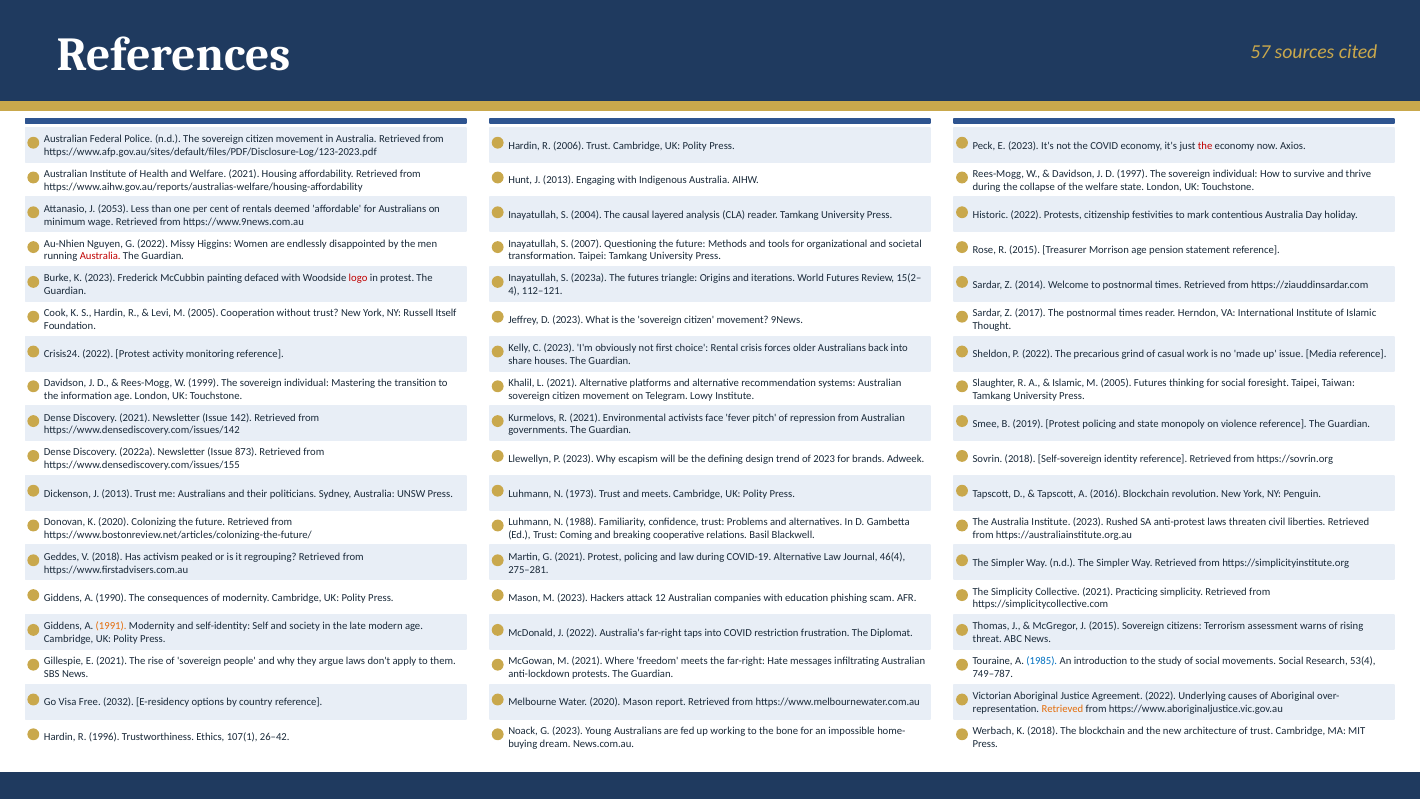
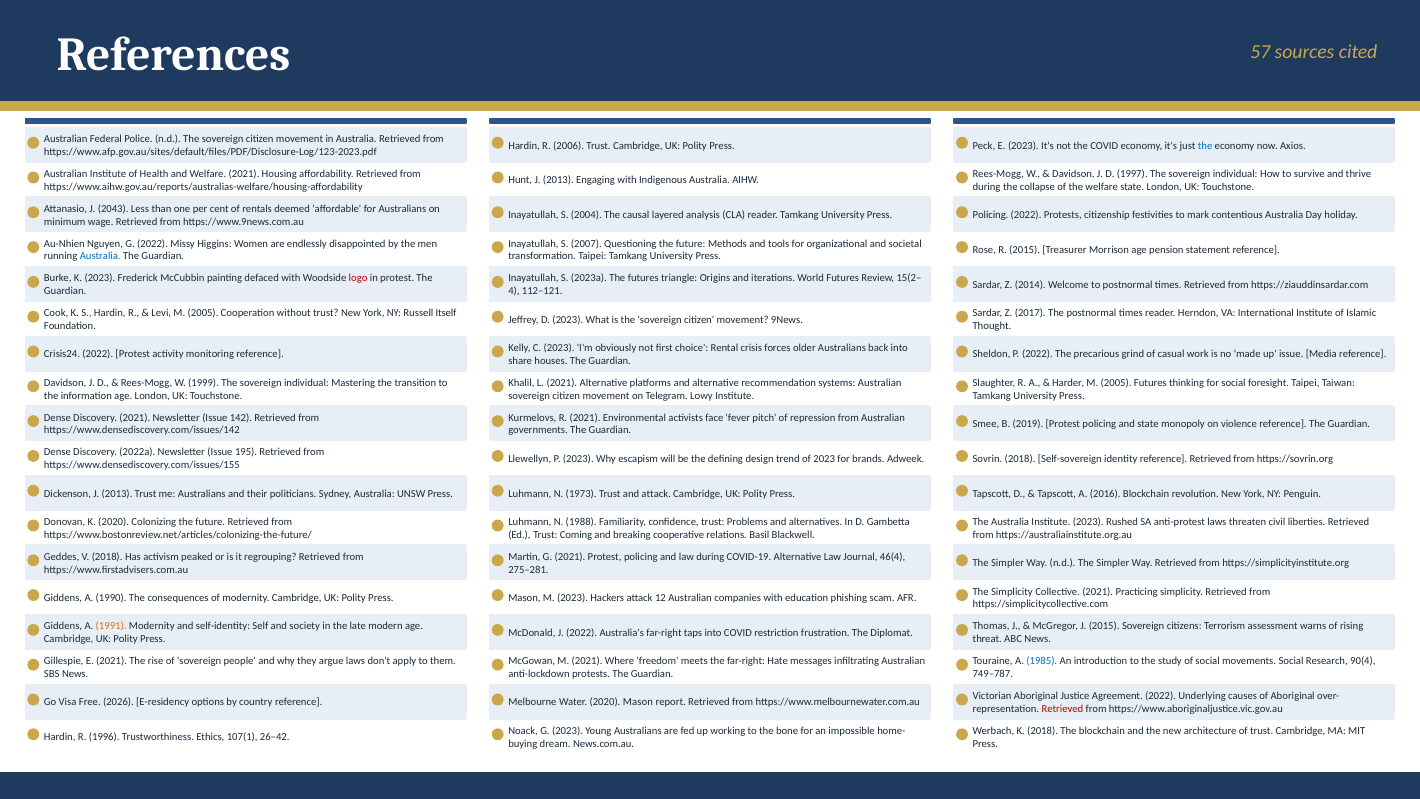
the at (1205, 146) colour: red -> blue
2053: 2053 -> 2043
Historic at (991, 215): Historic -> Policing
Australia at (100, 256) colour: red -> blue
Islamic at (1068, 383): Islamic -> Harder
873: 873 -> 195
and meets: meets -> attack
53(4: 53(4 -> 90(4
2032: 2032 -> 2026
Retrieved at (1062, 709) colour: orange -> red
